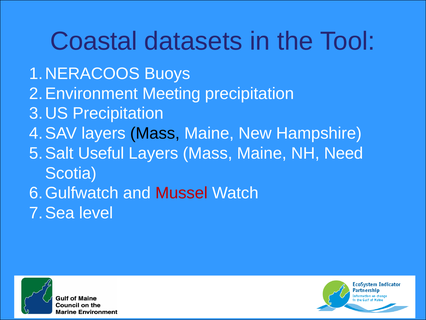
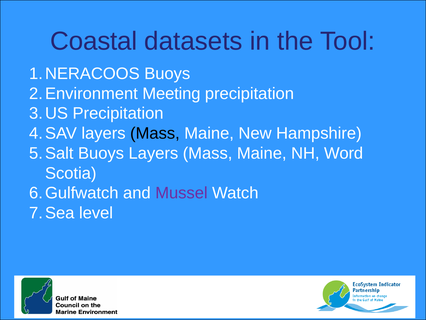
Useful at (101, 153): Useful -> Buoys
Need: Need -> Word
Mussel colour: red -> purple
